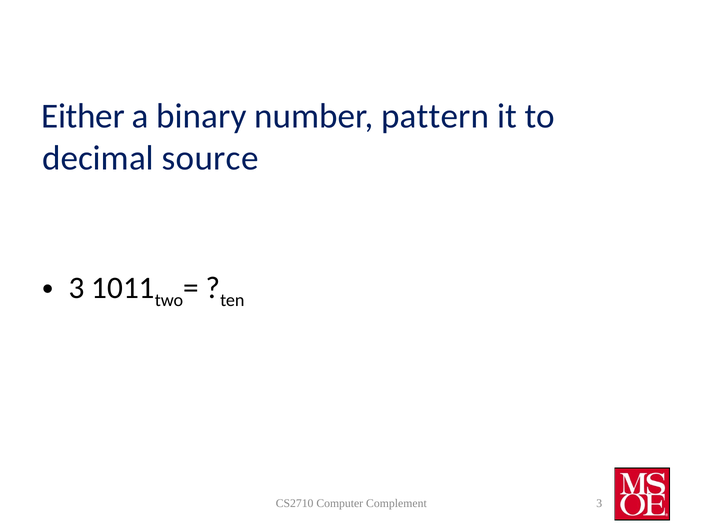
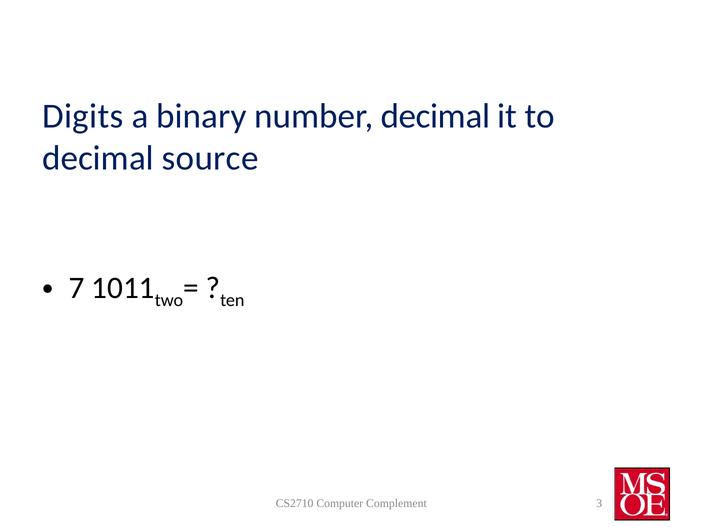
Either: Either -> Digits
number pattern: pattern -> decimal
3 at (76, 288): 3 -> 7
